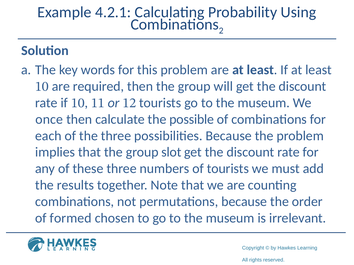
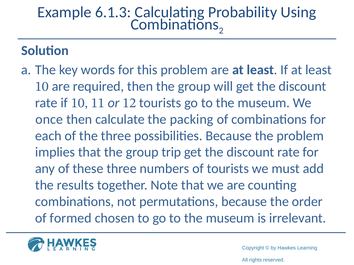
4.2.1: 4.2.1 -> 6.1.3
possible: possible -> packing
slot: slot -> trip
